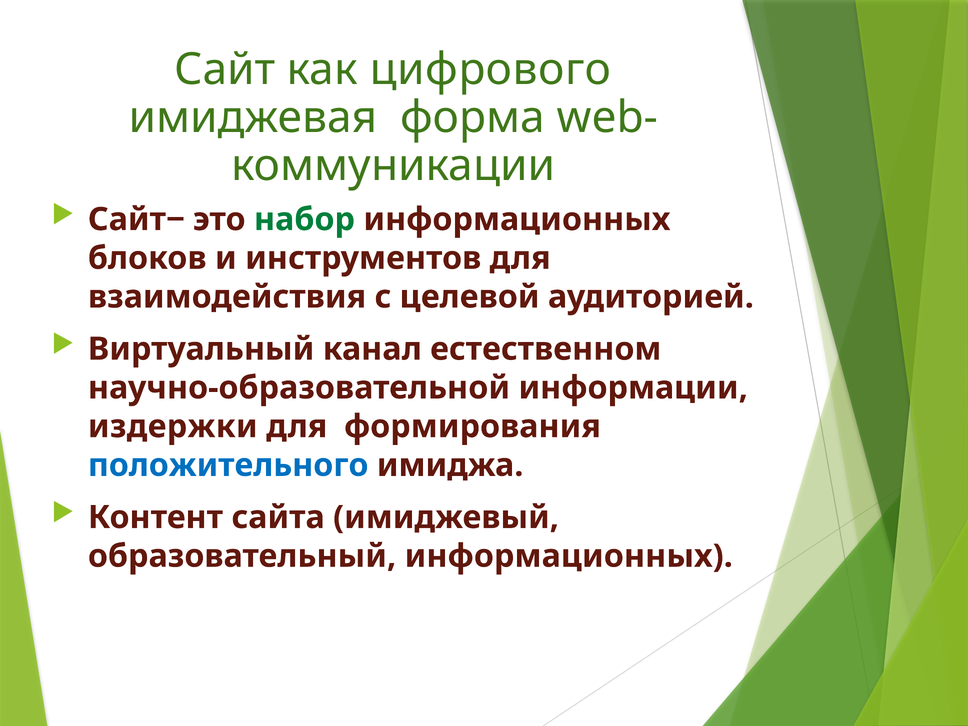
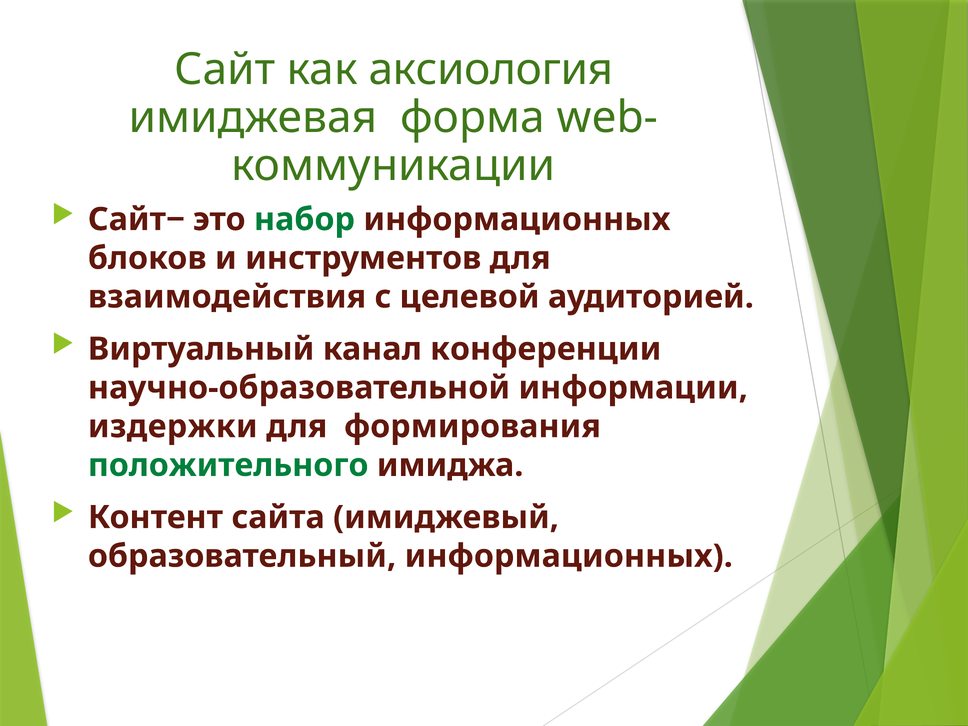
цифрового: цифрового -> аксиология
естественном: естественном -> конференции
положительного colour: blue -> green
